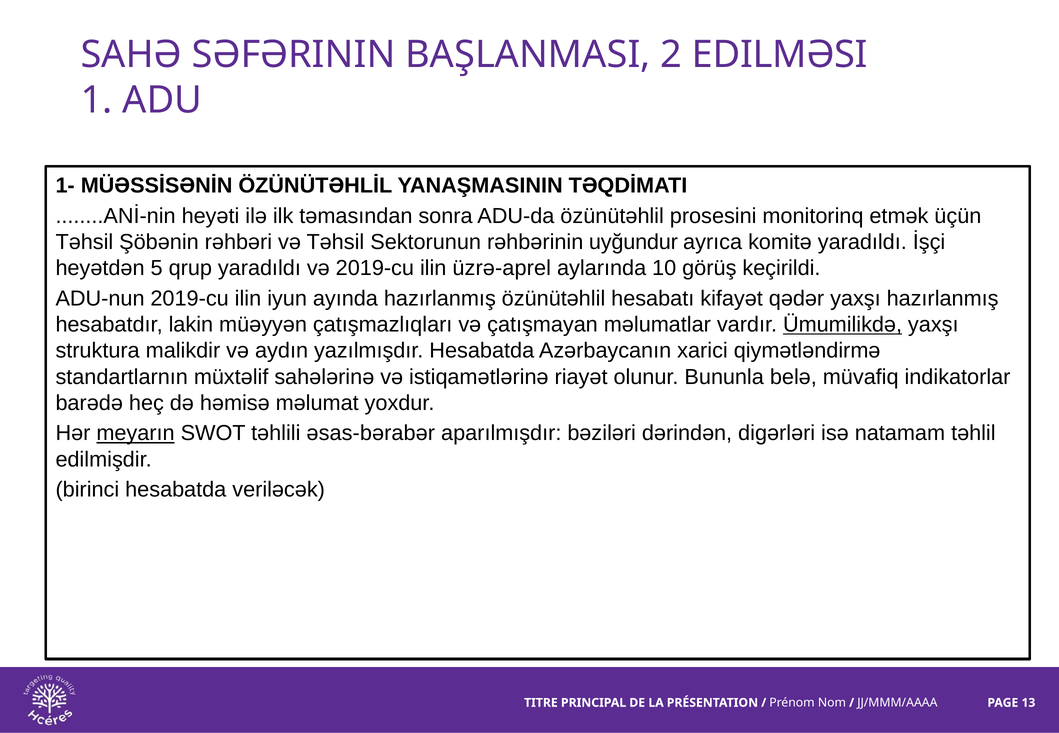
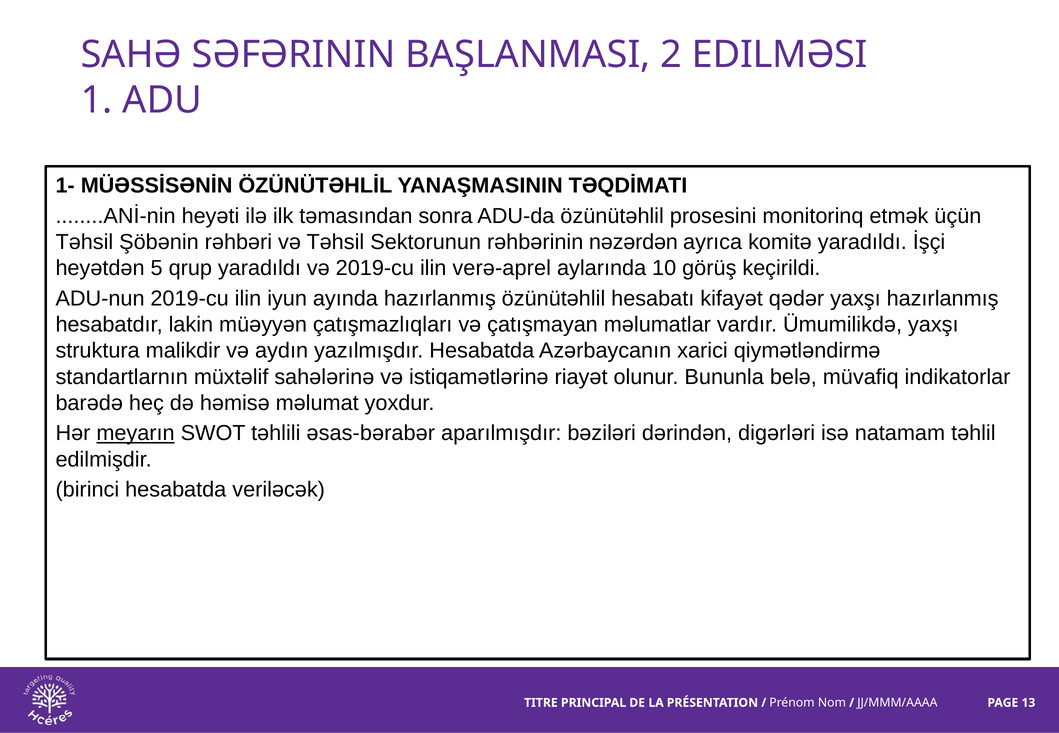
uyğundur: uyğundur -> nəzərdən
üzrə-aprel: üzrə-aprel -> verə-aprel
Ümumilikdə underline: present -> none
